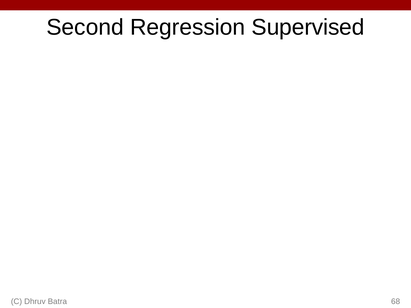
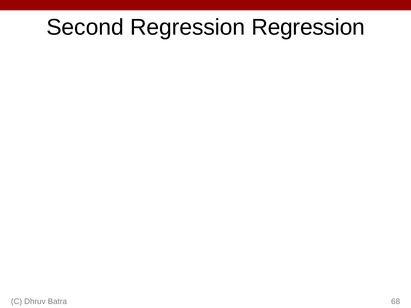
Regression Supervised: Supervised -> Regression
